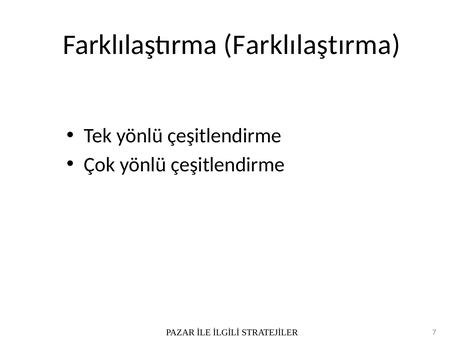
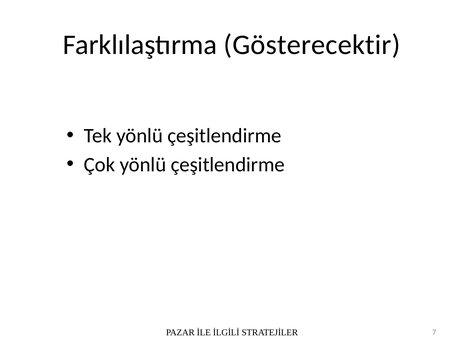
Farklılaştırma Farklılaştırma: Farklılaştırma -> Gösterecektir
